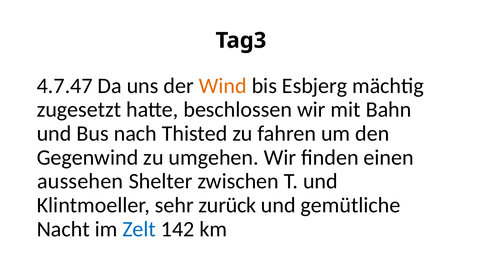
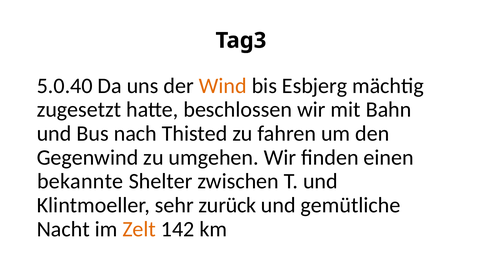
4.7.47: 4.7.47 -> 5.0.40
aussehen: aussehen -> bekannte
Zelt colour: blue -> orange
